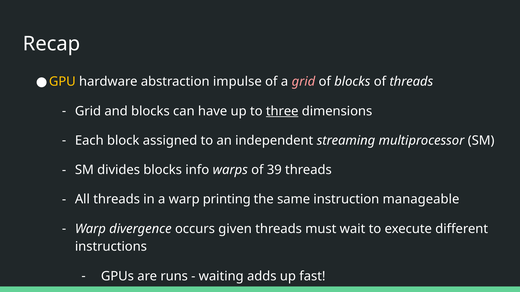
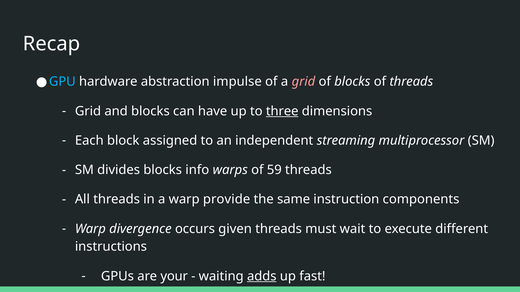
GPU colour: yellow -> light blue
39: 39 -> 59
printing: printing -> provide
instruction manageable: manageable -> components
runs: runs -> your
adds underline: none -> present
